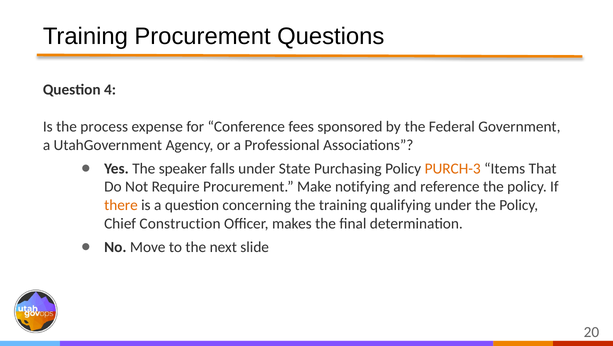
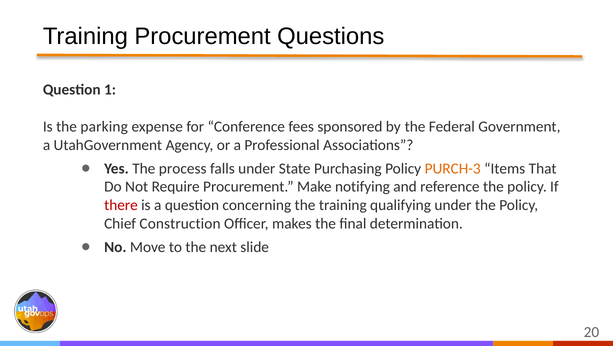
4: 4 -> 1
process: process -> parking
speaker: speaker -> process
there colour: orange -> red
